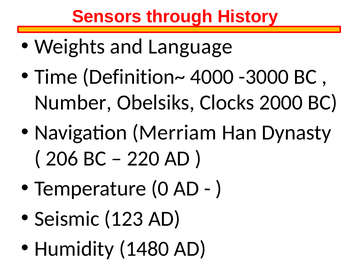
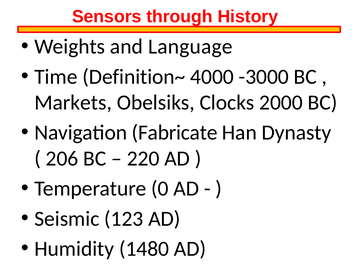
Number: Number -> Markets
Merriam: Merriam -> Fabricate
